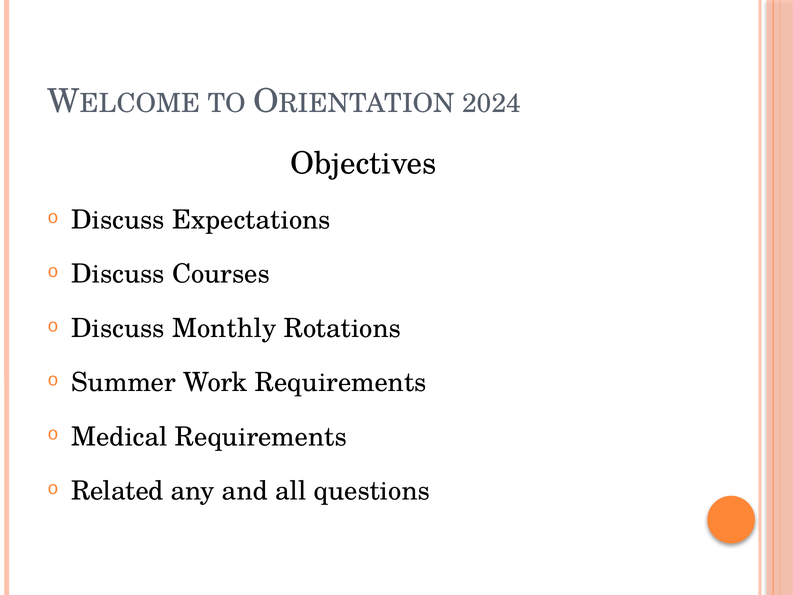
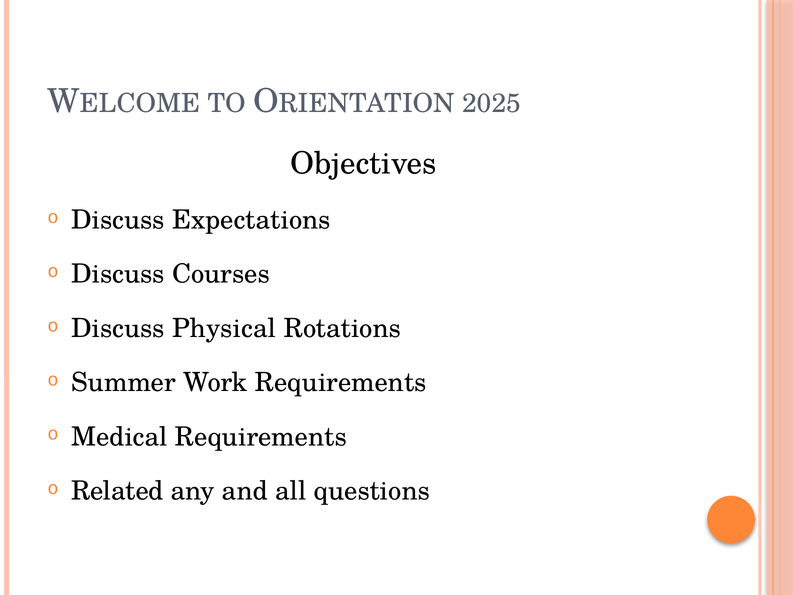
2024: 2024 -> 2025
Monthly: Monthly -> Physical
